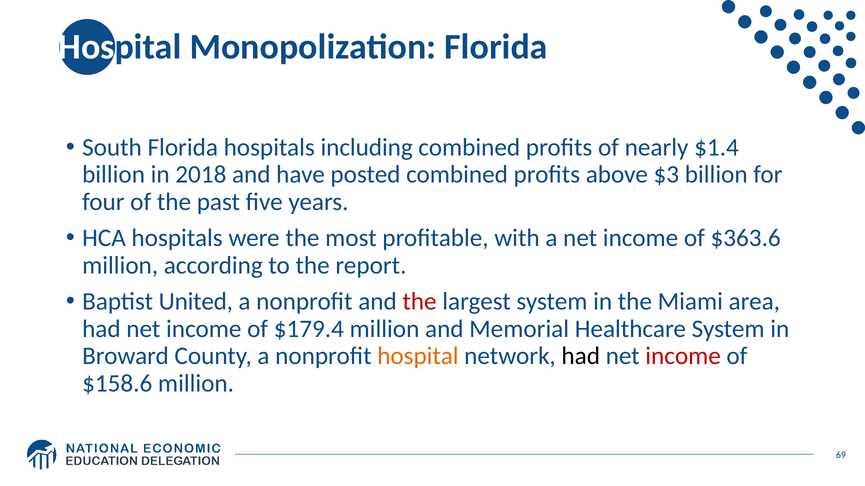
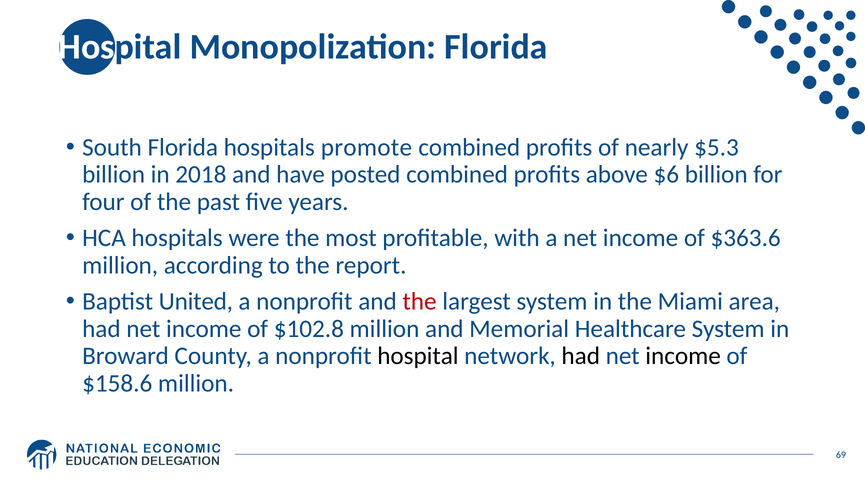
including: including -> promote
$1.4: $1.4 -> $5.3
$3: $3 -> $6
$179.4: $179.4 -> $102.8
hospital at (418, 356) colour: orange -> black
income at (683, 356) colour: red -> black
